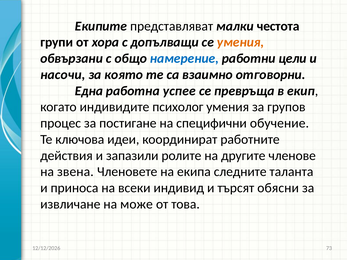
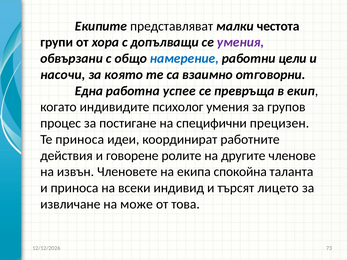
умения at (241, 42) colour: orange -> purple
обучение: обучение -> прецизен
Те ключова: ключова -> приноса
запазили: запазили -> говорене
звена: звена -> извън
следните: следните -> спокойна
обясни: обясни -> лицето
